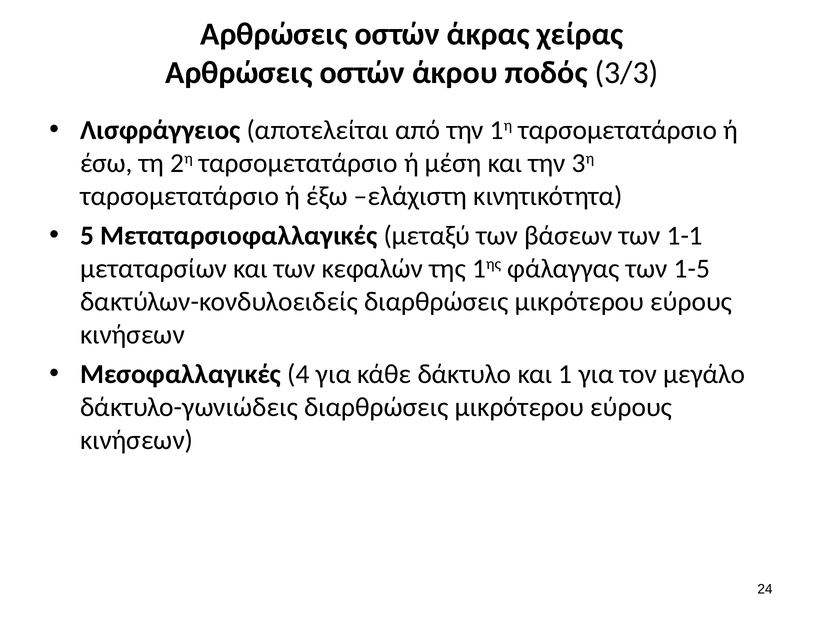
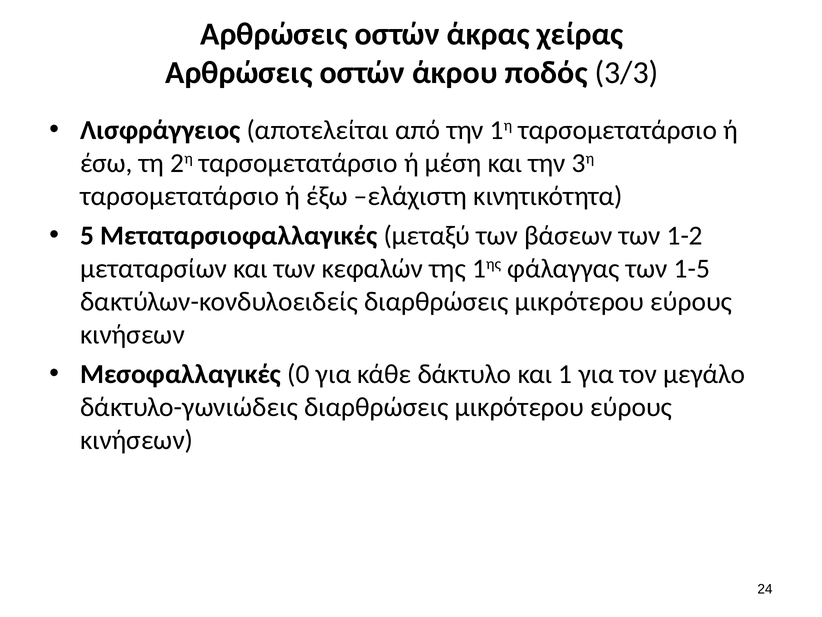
1-1: 1-1 -> 1-2
4: 4 -> 0
